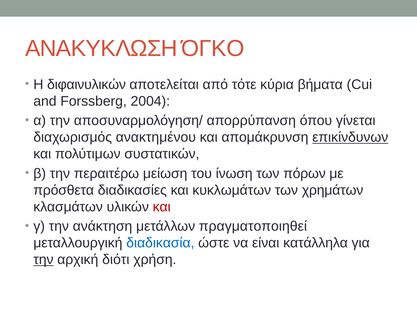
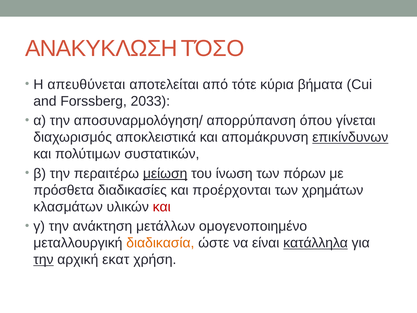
ΌΓΚΟ: ΌΓΚΟ -> ΤΌΣΟ
διφαινυλικών: διφαινυλικών -> απευθύνεται
2004: 2004 -> 2033
ανακτημένου: ανακτημένου -> αποκλειστικά
μείωση underline: none -> present
κυκλωμάτων: κυκλωμάτων -> προέρχονται
πραγματοποιηθεί: πραγματοποιηθεί -> ομογενοποιημένο
διαδικασία colour: blue -> orange
κατάλληλα underline: none -> present
διότι: διότι -> εκατ
